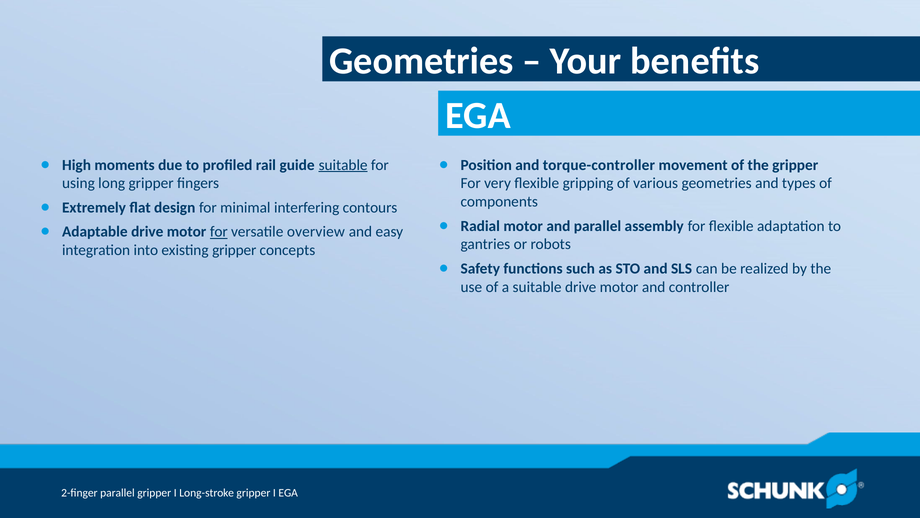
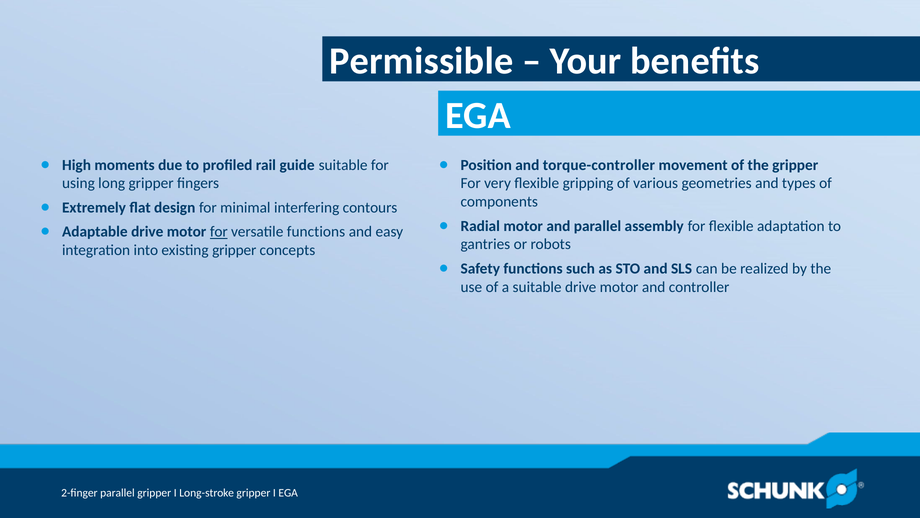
Geometries at (421, 61): Geometries -> Permissible
suitable at (343, 165) underline: present -> none
versatile overview: overview -> functions
